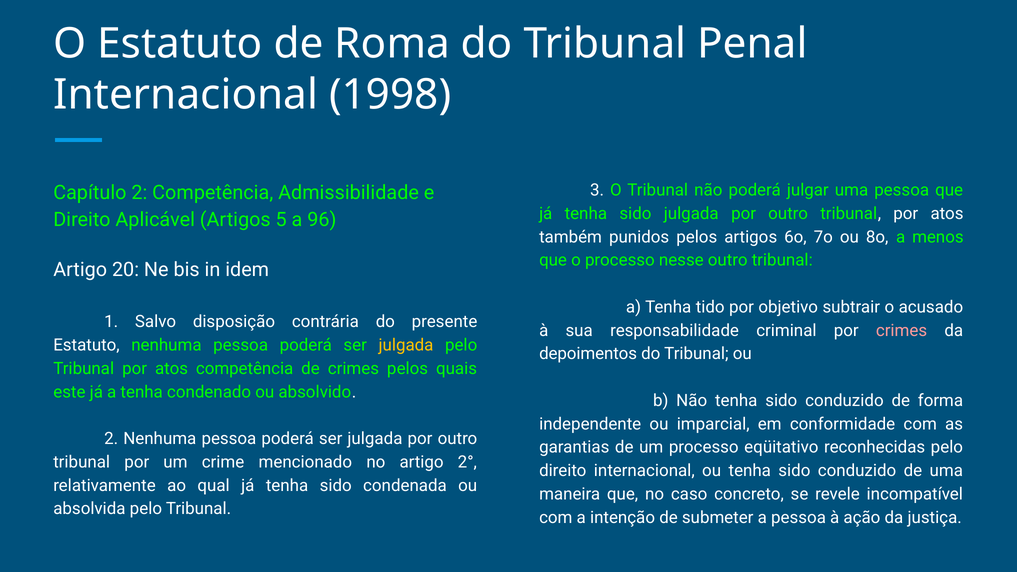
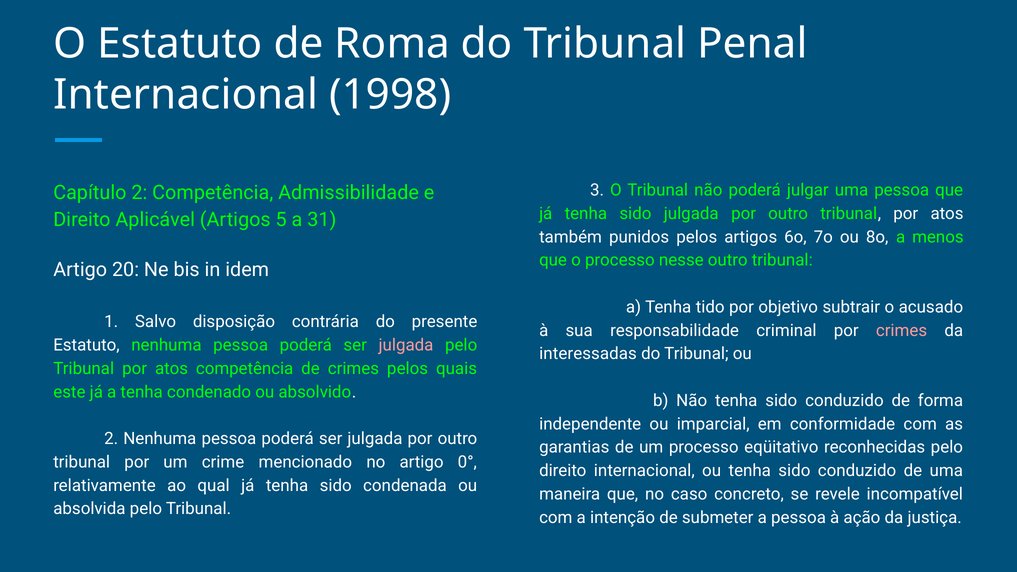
96: 96 -> 31
julgada at (406, 345) colour: yellow -> pink
depoimentos: depoimentos -> interessadas
2°: 2° -> 0°
